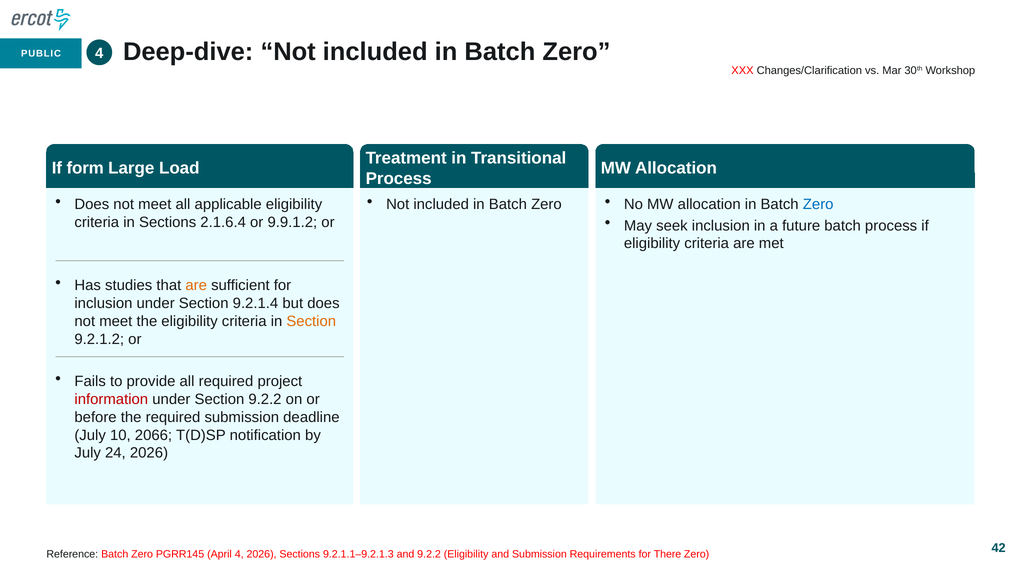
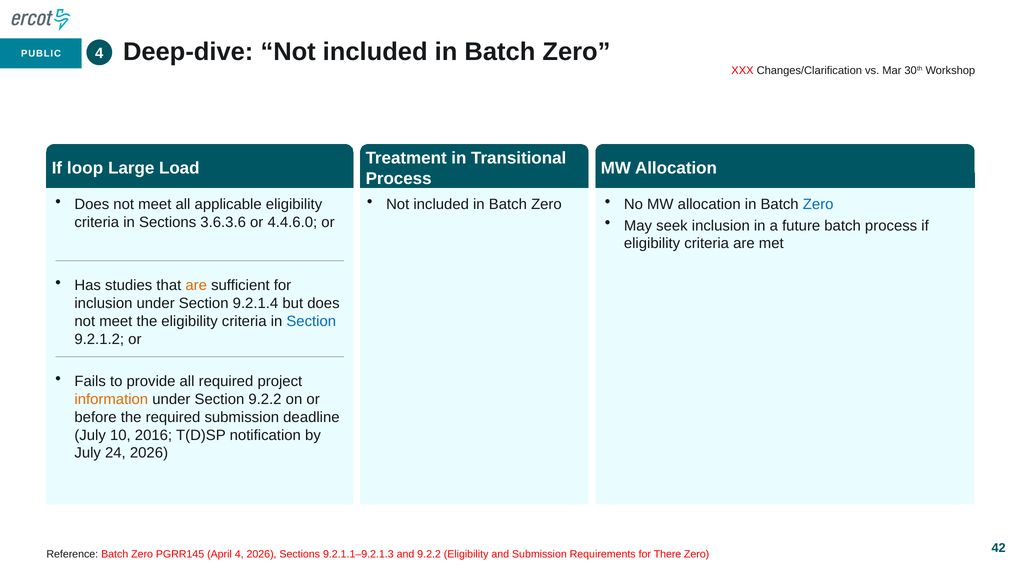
form: form -> loop
2.1.6.4: 2.1.6.4 -> 3.6.3.6
9.9.1.2: 9.9.1.2 -> 4.4.6.0
Section at (311, 321) colour: orange -> blue
information colour: red -> orange
2066: 2066 -> 2016
